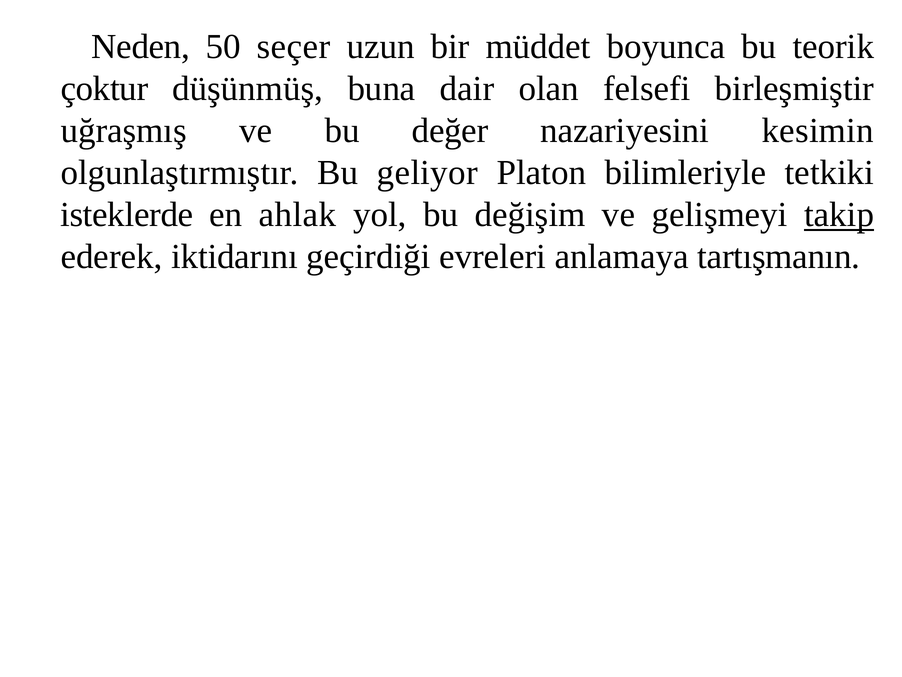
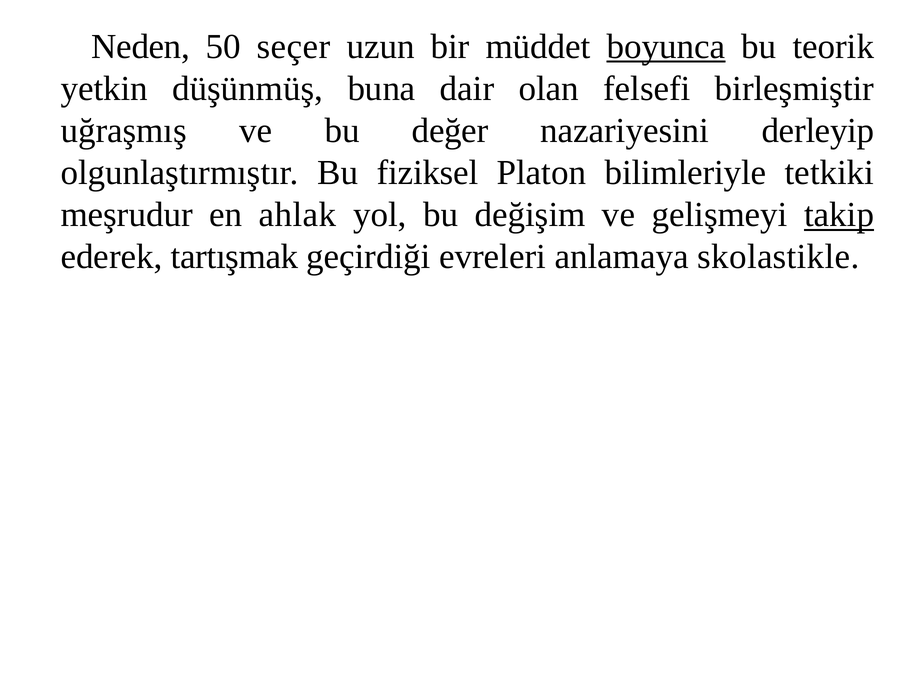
boyunca underline: none -> present
çoktur: çoktur -> yetkin
kesimin: kesimin -> derleyip
geliyor: geliyor -> fiziksel
isteklerde: isteklerde -> meşrudur
iktidarını: iktidarını -> tartışmak
tartışmanın: tartışmanın -> skolastikle
